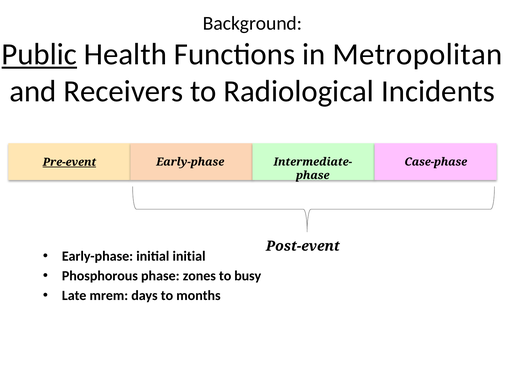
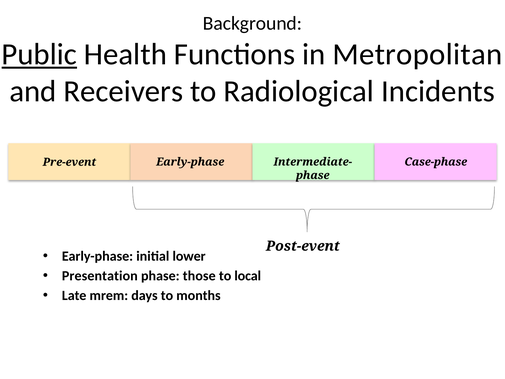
Pre-event underline: present -> none
initial initial: initial -> lower
Phosphorous: Phosphorous -> Presentation
zones: zones -> those
busy: busy -> local
